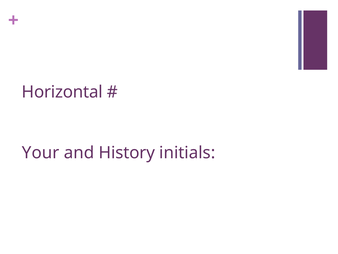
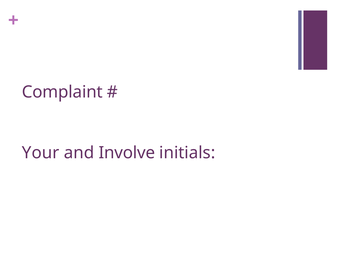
Horizontal: Horizontal -> Complaint
History: History -> Involve
